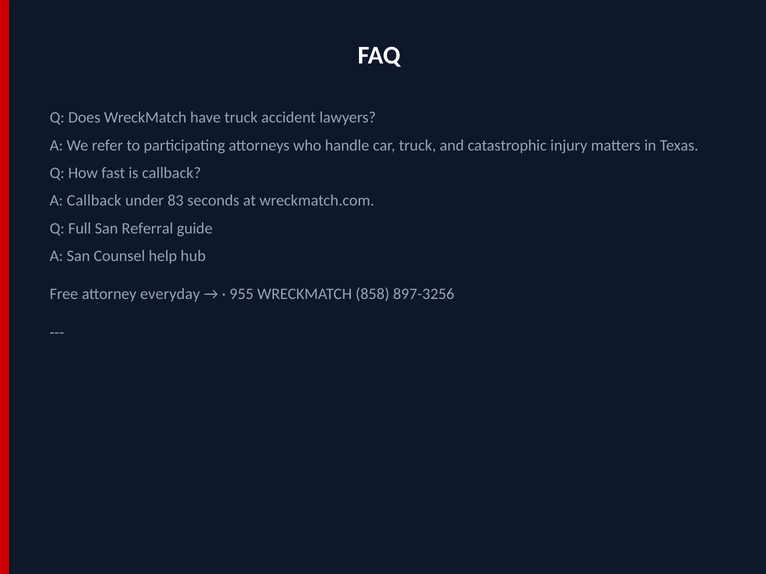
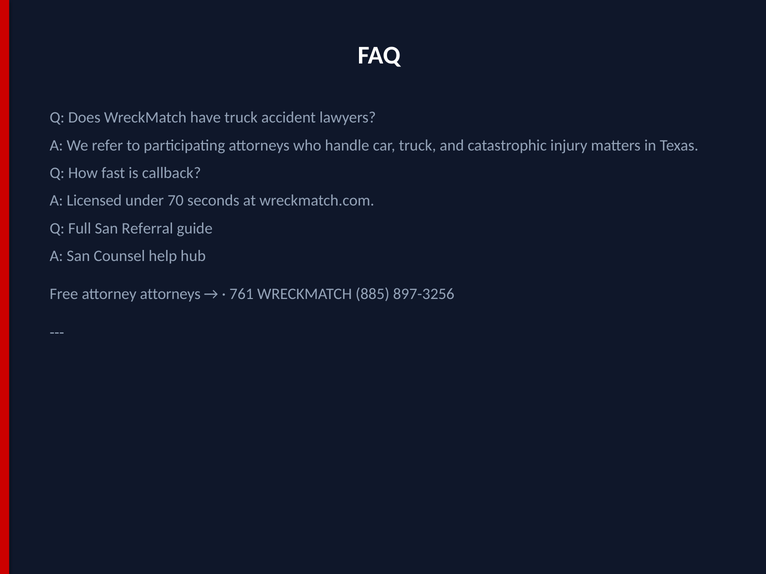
A Callback: Callback -> Licensed
83: 83 -> 70
attorney everyday: everyday -> attorneys
955: 955 -> 761
858: 858 -> 885
